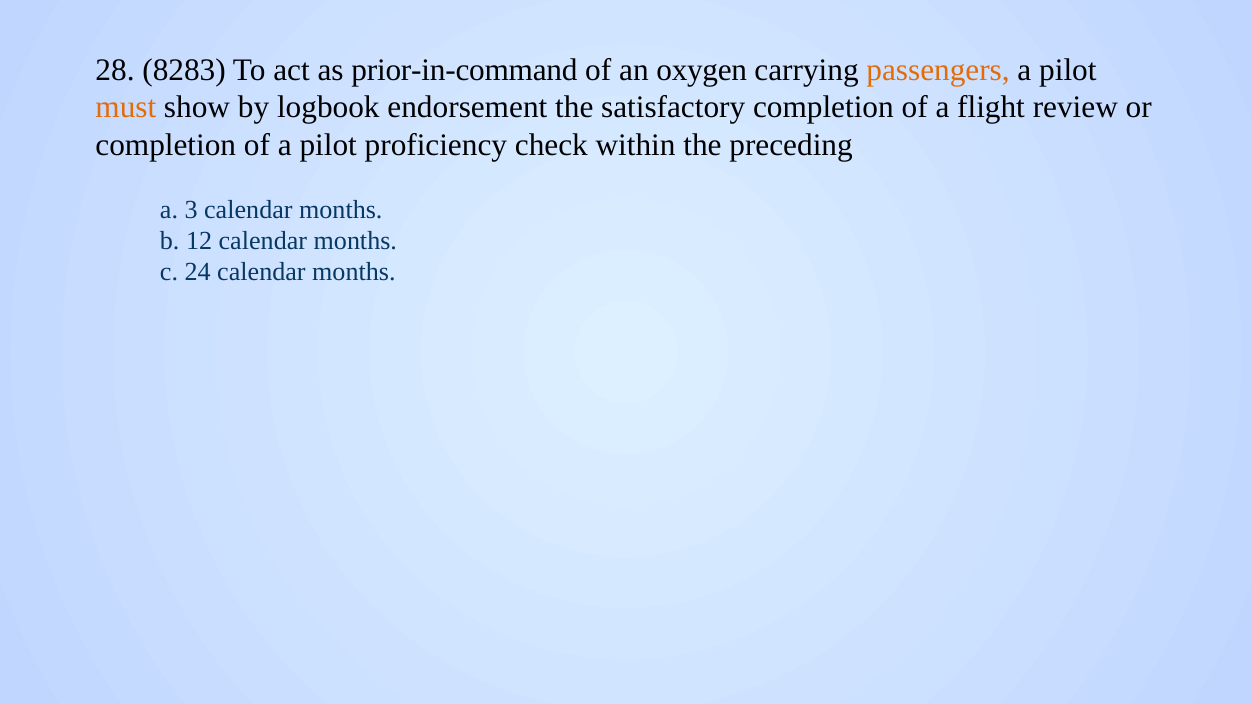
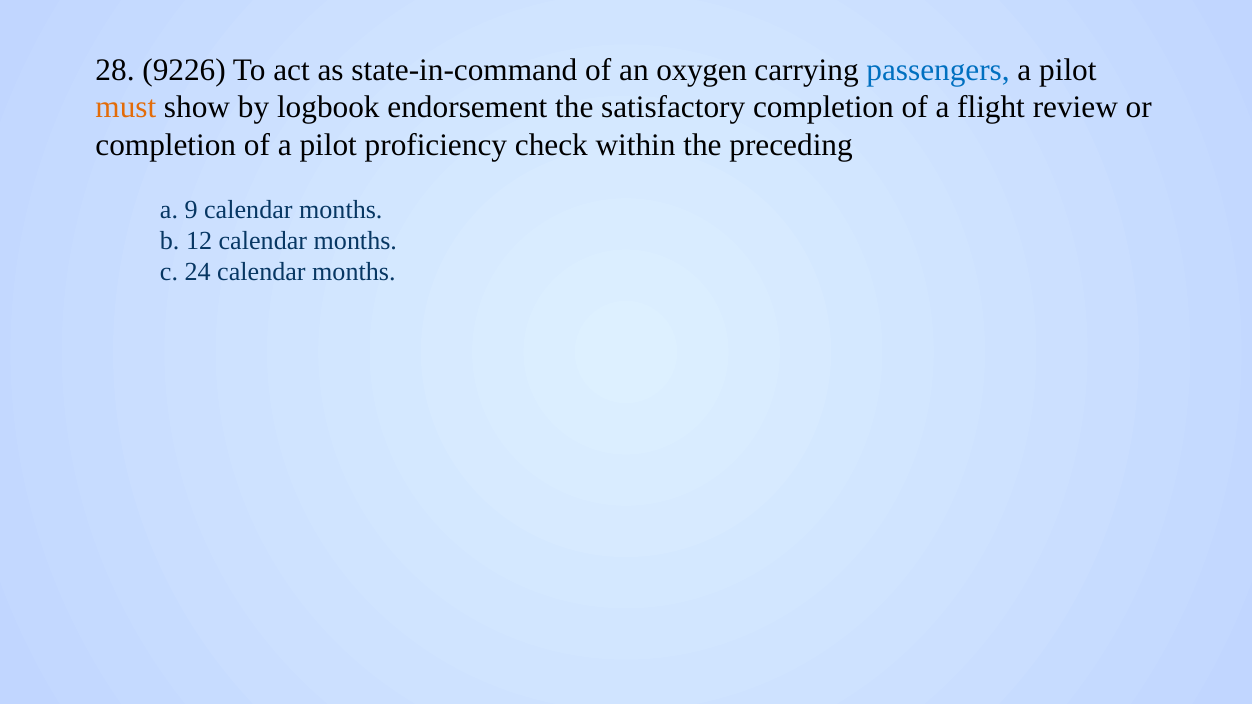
8283: 8283 -> 9226
prior-in-command: prior-in-command -> state-in-command
passengers colour: orange -> blue
3: 3 -> 9
